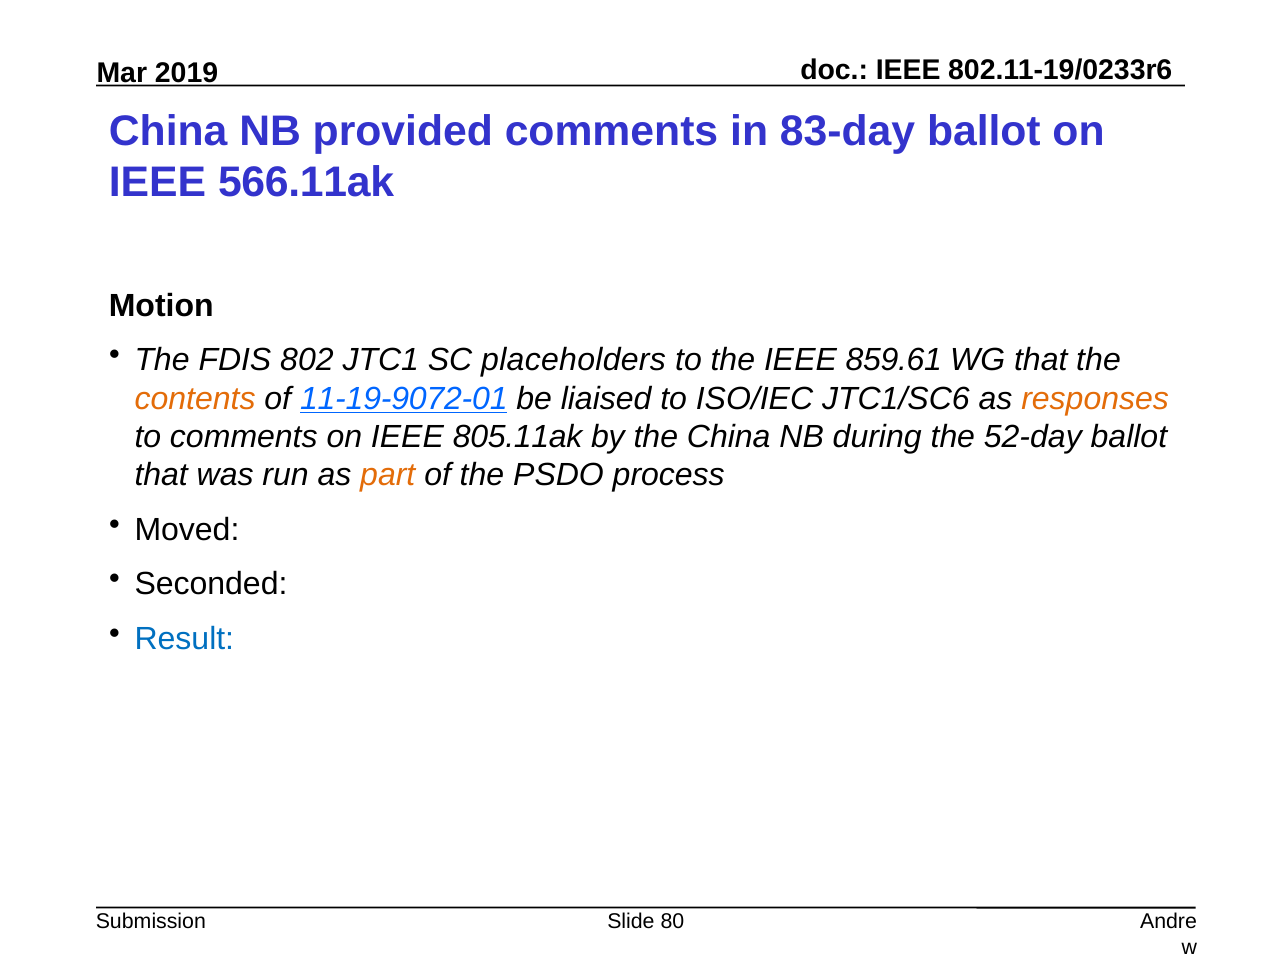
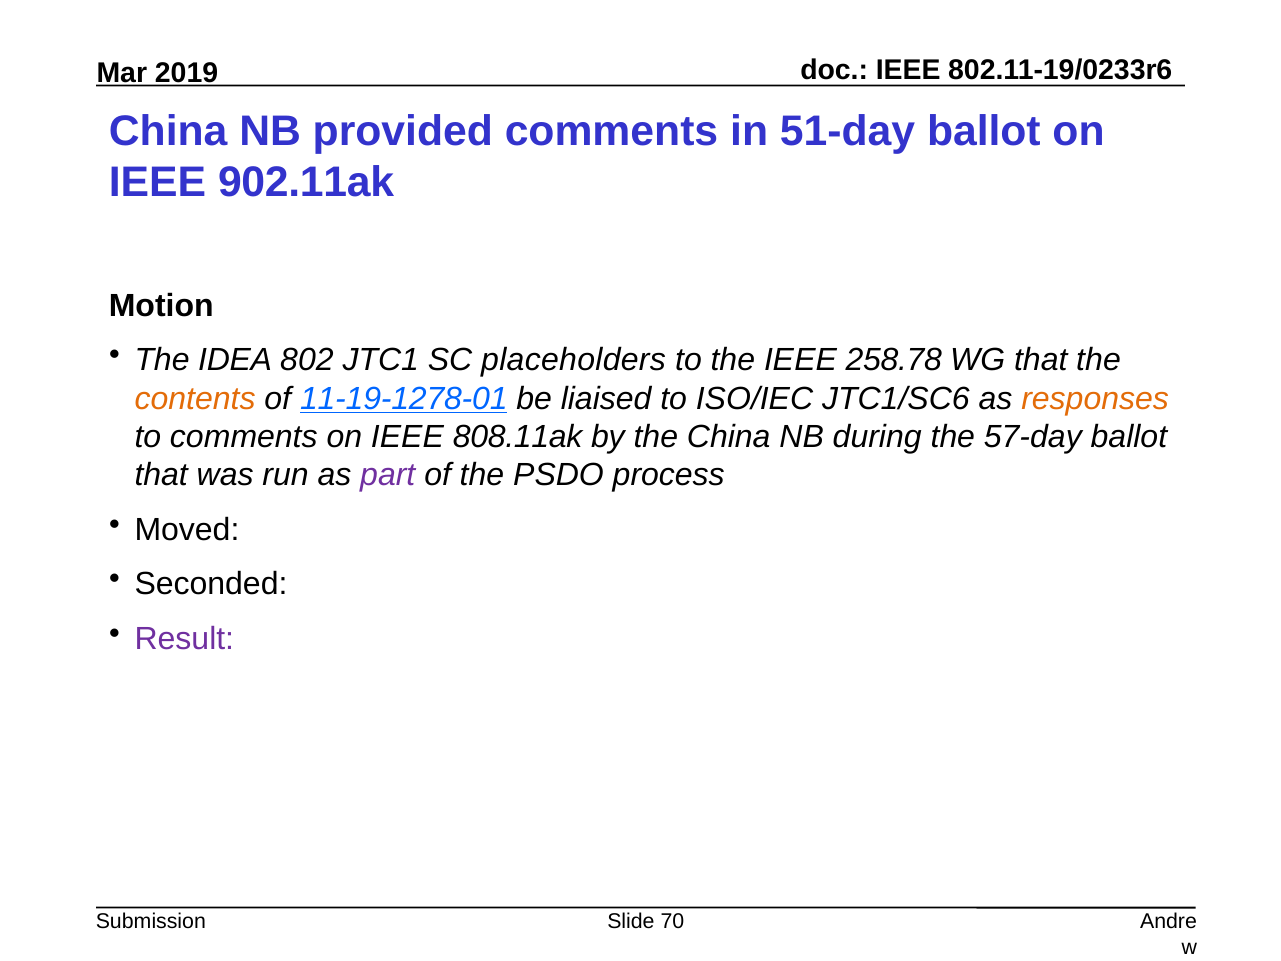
83-day: 83-day -> 51-day
566.11ak: 566.11ak -> 902.11ak
FDIS: FDIS -> IDEA
859.61: 859.61 -> 258.78
11-19-9072-01: 11-19-9072-01 -> 11-19-1278-01
805.11ak: 805.11ak -> 808.11ak
52-day: 52-day -> 57-day
part colour: orange -> purple
Result colour: blue -> purple
80: 80 -> 70
